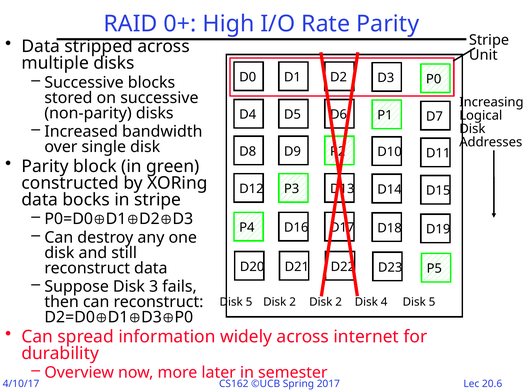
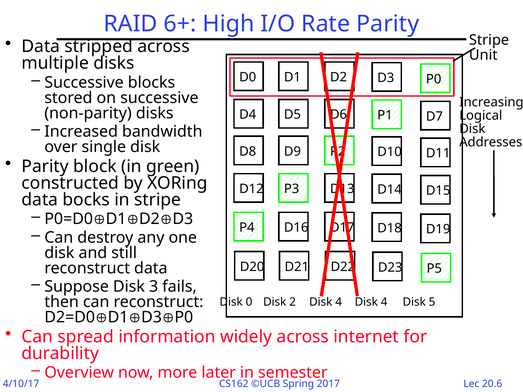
0+: 0+ -> 6+
5 at (249, 302): 5 -> 0
2 Disk 2: 2 -> 4
